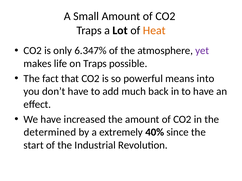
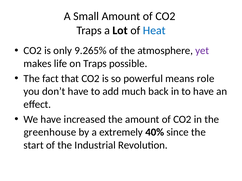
Heat colour: orange -> blue
6.347%: 6.347% -> 9.265%
into: into -> role
determined: determined -> greenhouse
